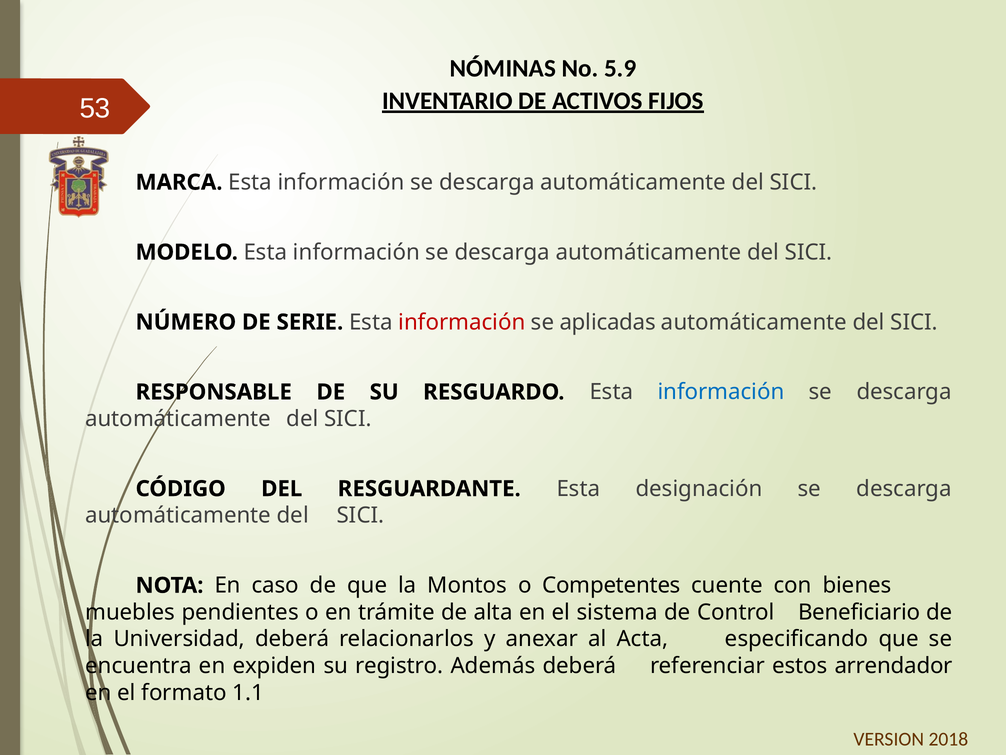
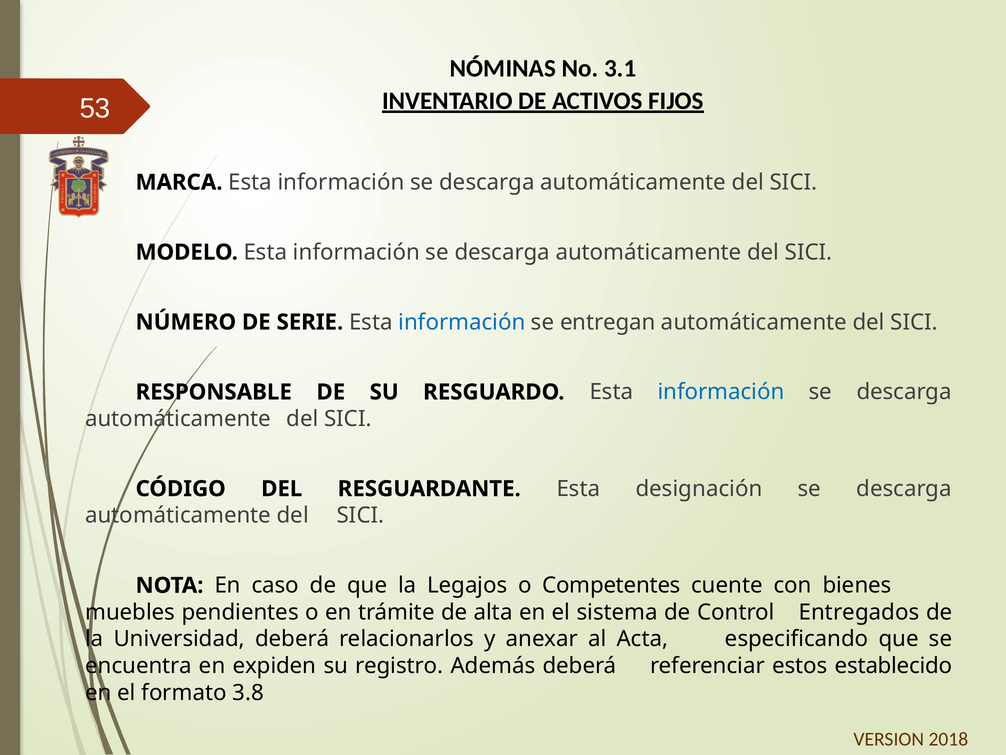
5.9: 5.9 -> 3.1
información at (462, 322) colour: red -> blue
aplicadas: aplicadas -> entregan
Montos: Montos -> Legajos
Beneficiario: Beneficiario -> Entregados
arrendador: arrendador -> establecido
1.1: 1.1 -> 3.8
